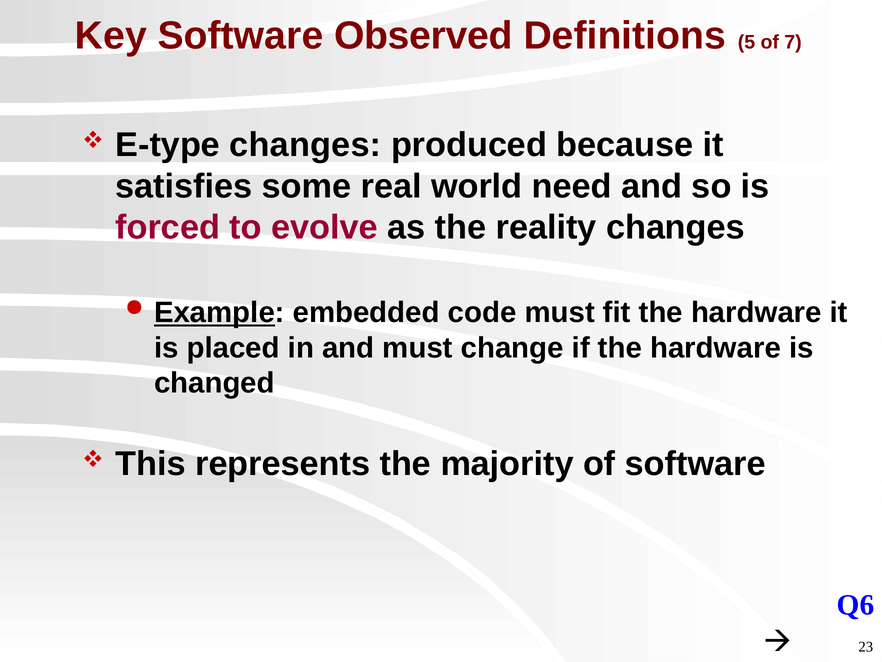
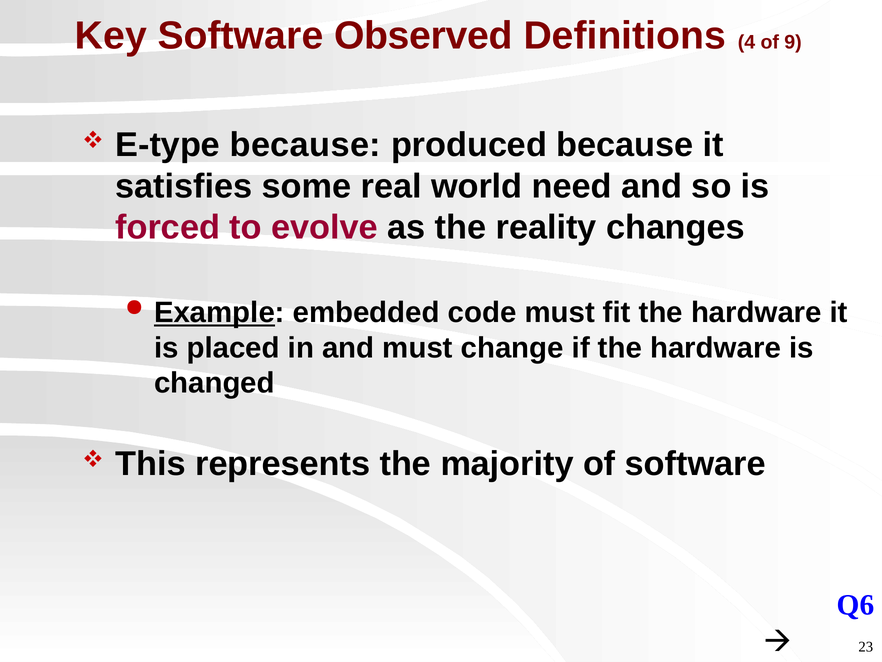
5: 5 -> 4
7: 7 -> 9
E-type changes: changes -> because
